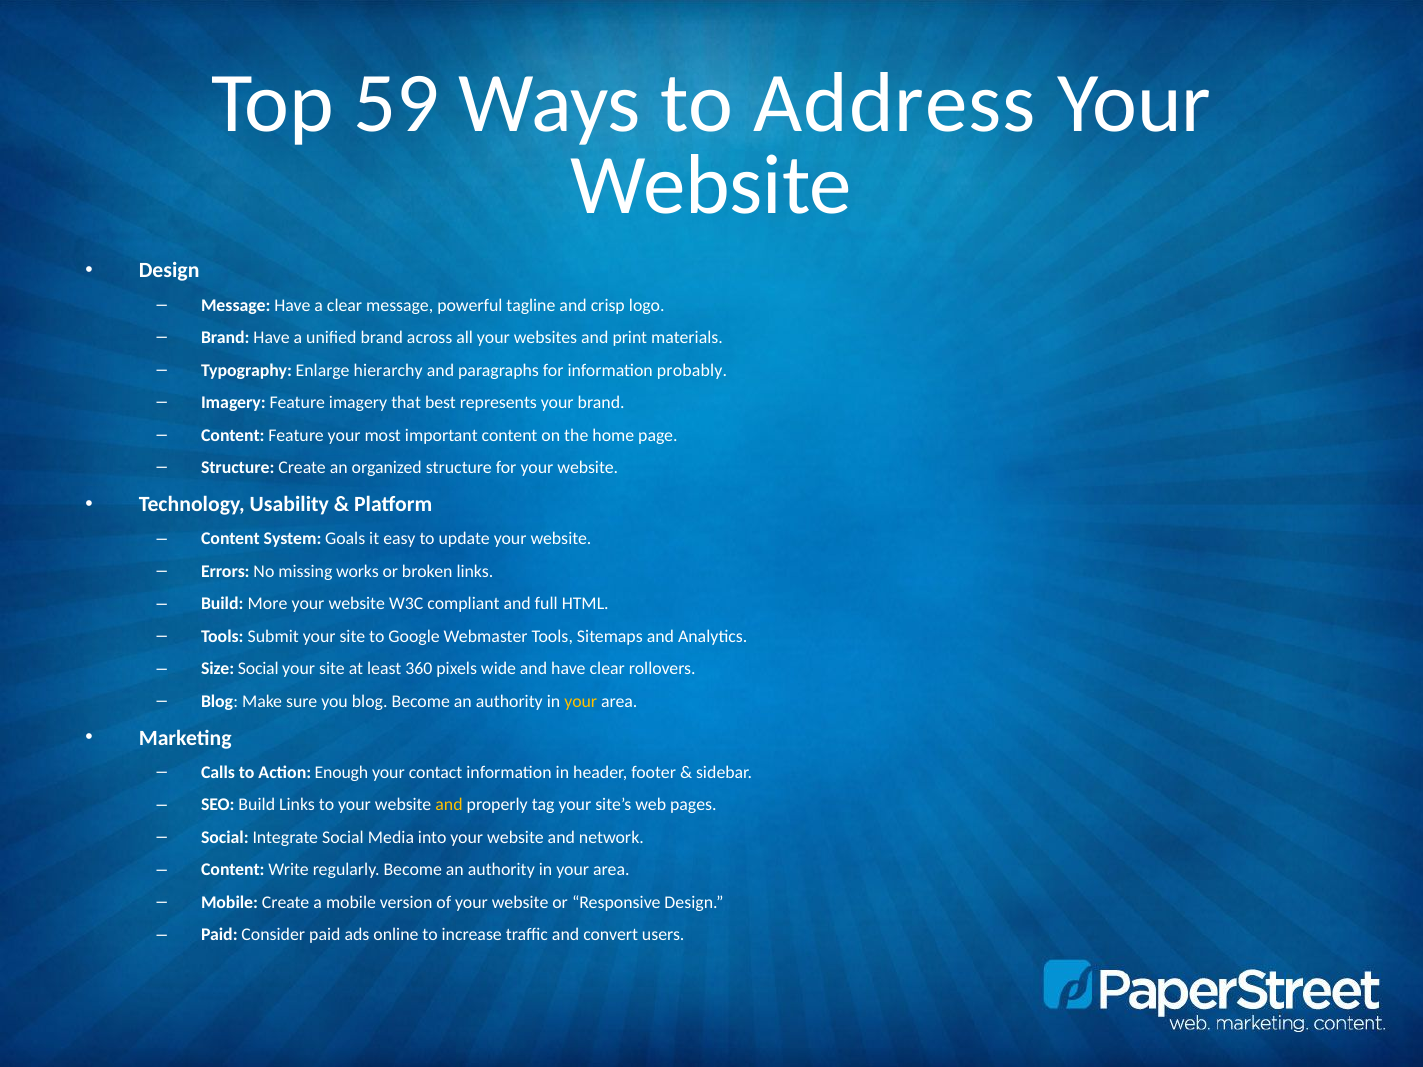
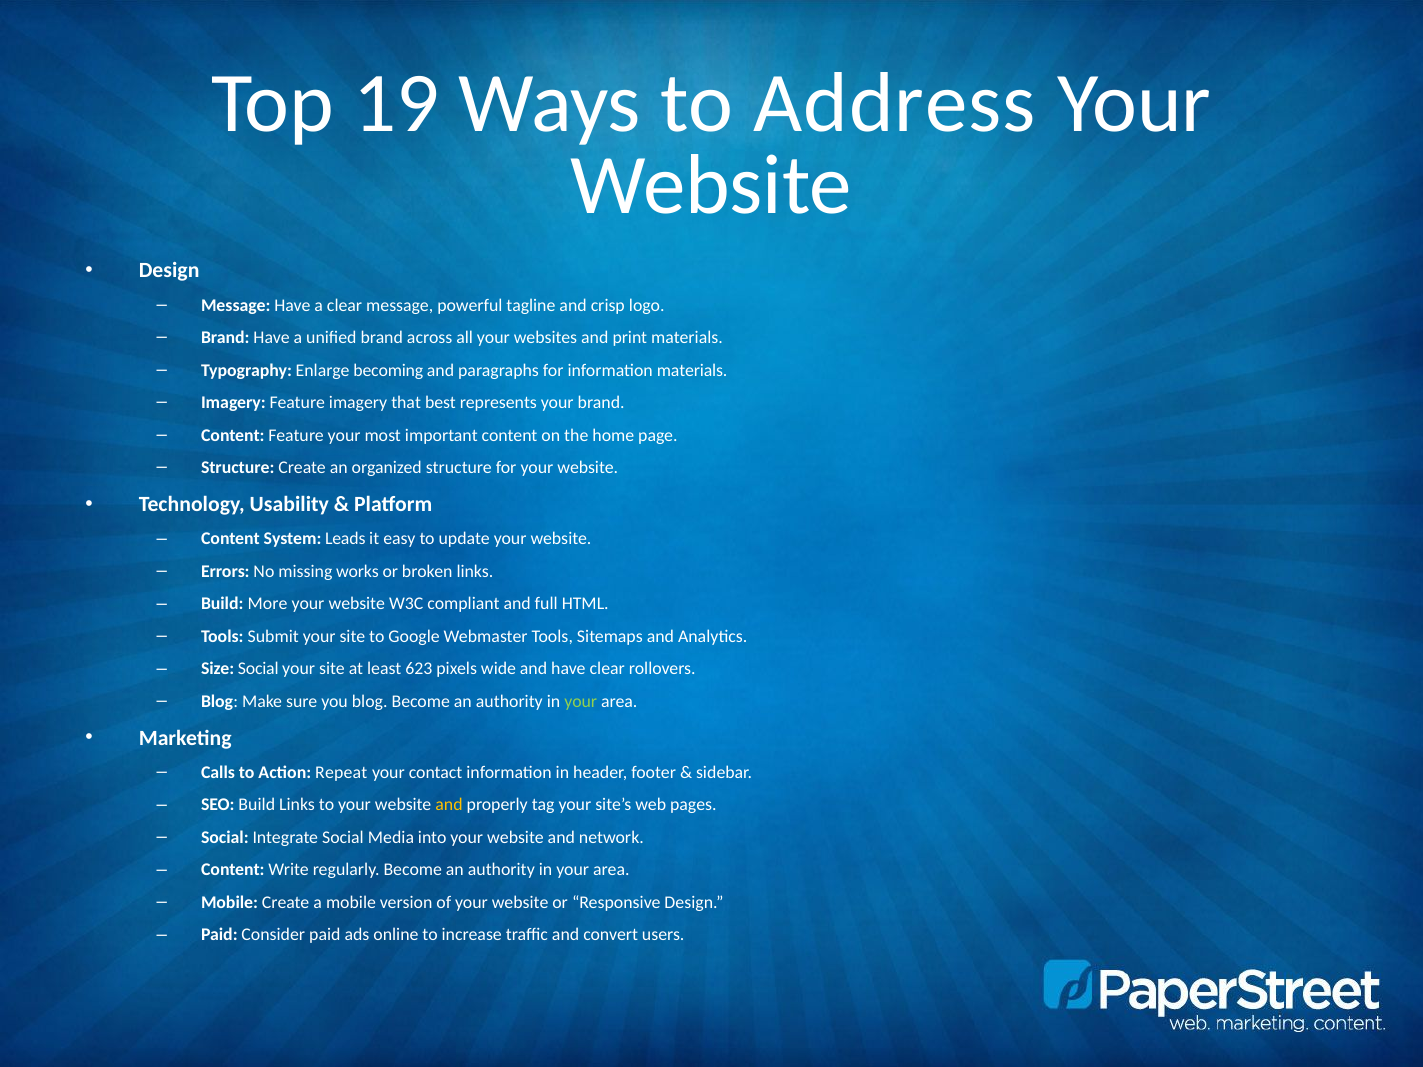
59: 59 -> 19
hierarchy: hierarchy -> becoming
information probably: probably -> materials
Goals: Goals -> Leads
360: 360 -> 623
your at (581, 701) colour: yellow -> light green
Enough: Enough -> Repeat
